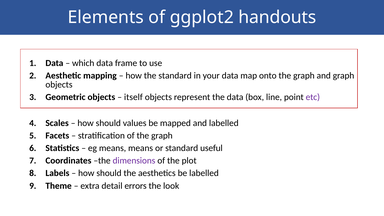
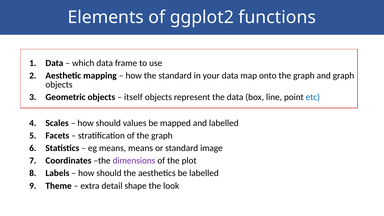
handouts: handouts -> functions
etc colour: purple -> blue
useful: useful -> image
errors: errors -> shape
